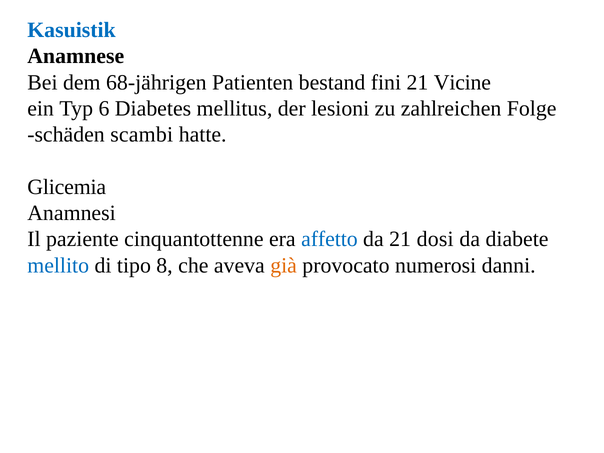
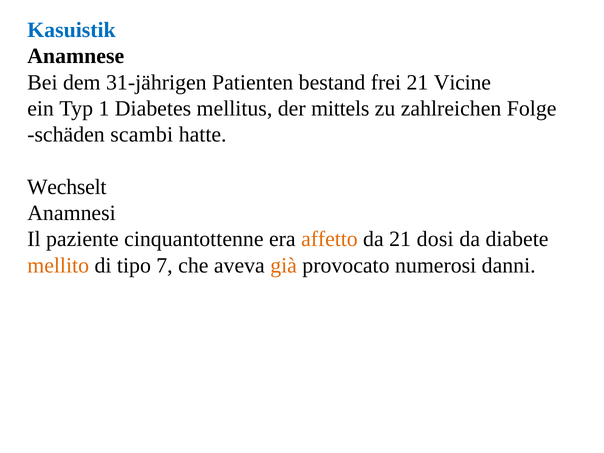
68-jährigen: 68-jährigen -> 31-jährigen
fini: fini -> frei
6: 6 -> 1
lesioni: lesioni -> mittels
Glicemia: Glicemia -> Wechselt
affetto colour: blue -> orange
mellito colour: blue -> orange
8: 8 -> 7
